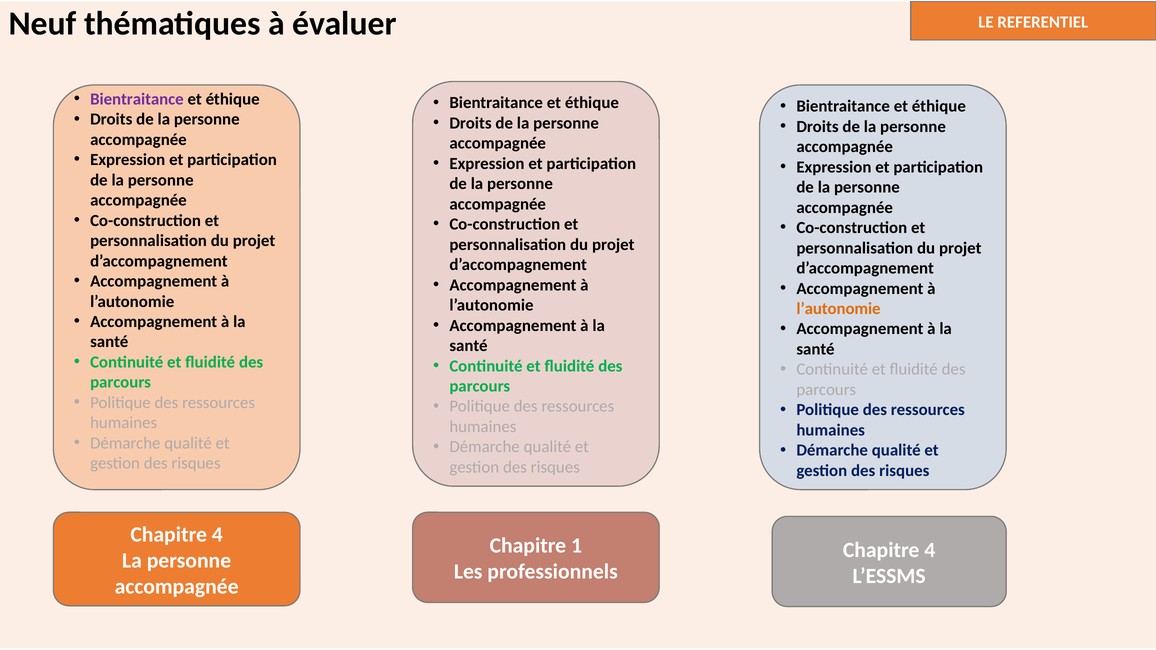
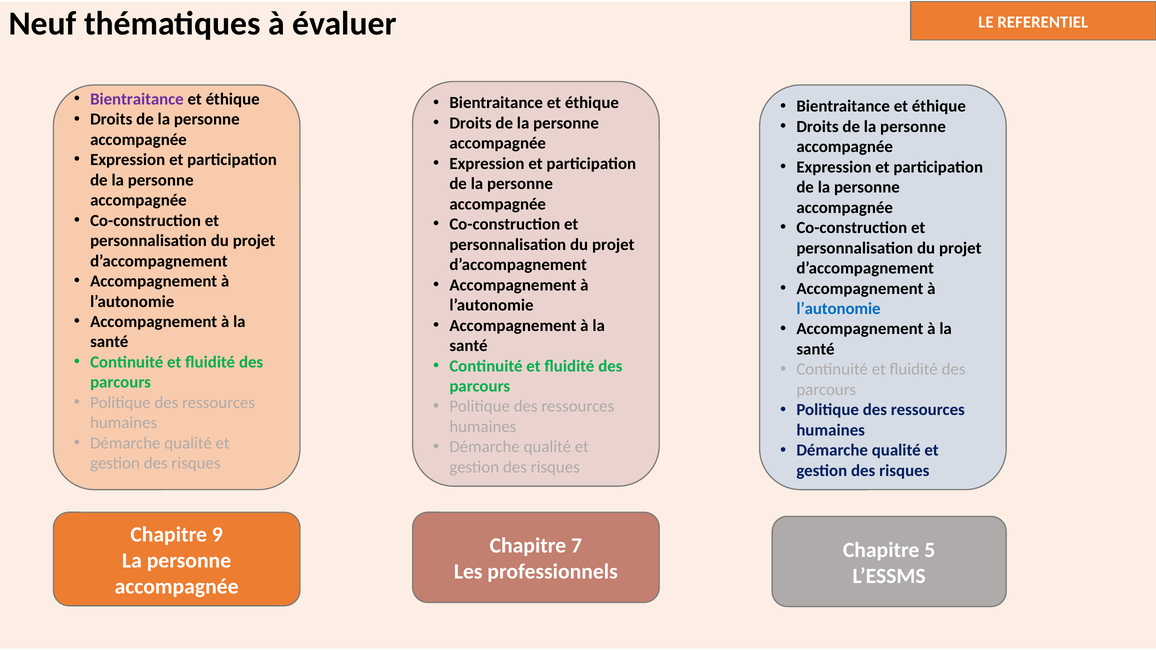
l’autonomie at (839, 309) colour: orange -> blue
4 at (217, 535): 4 -> 9
1: 1 -> 7
4 at (930, 550): 4 -> 5
